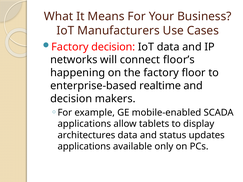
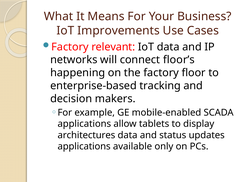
Manufacturers: Manufacturers -> Improvements
Factory decision: decision -> relevant
realtime: realtime -> tracking
